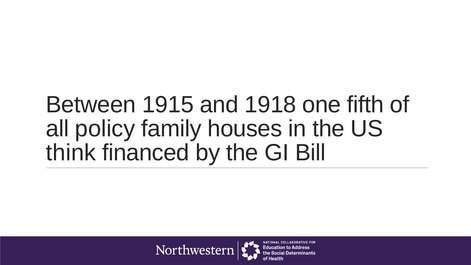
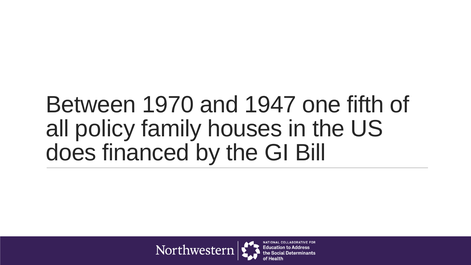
1915: 1915 -> 1970
1918: 1918 -> 1947
think: think -> does
